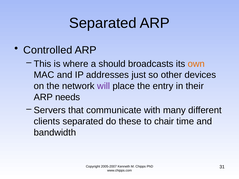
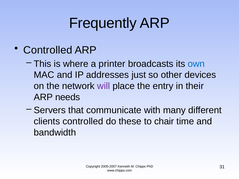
Separated at (103, 23): Separated -> Frequently
should: should -> printer
own colour: orange -> blue
clients separated: separated -> controlled
